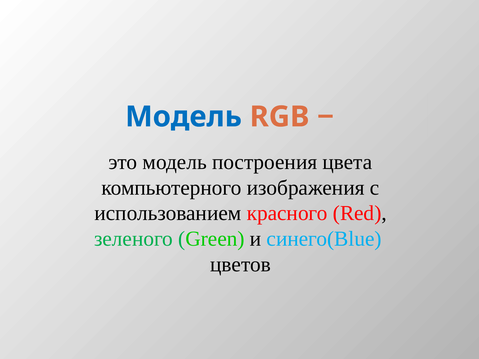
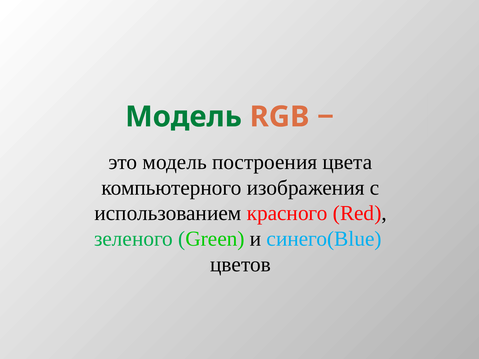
Модель at (184, 117) colour: blue -> green
